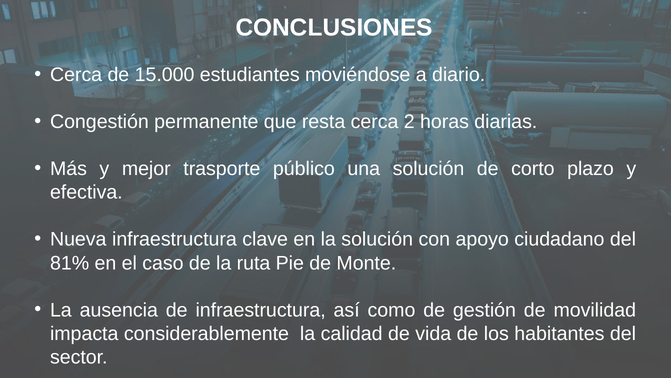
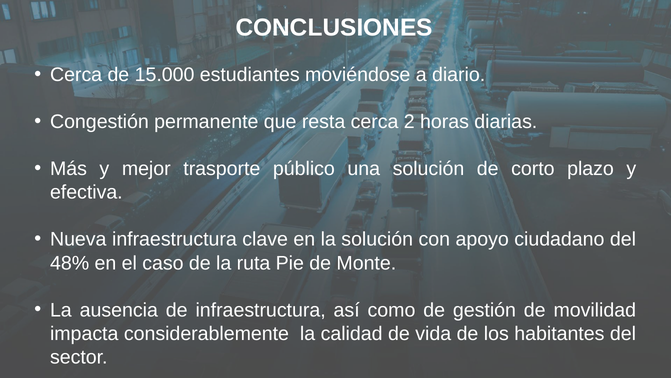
81%: 81% -> 48%
